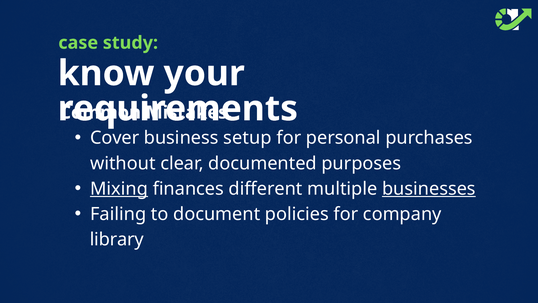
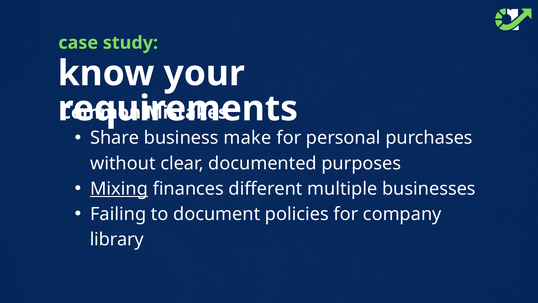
Cover: Cover -> Share
setup: setup -> make
businesses underline: present -> none
